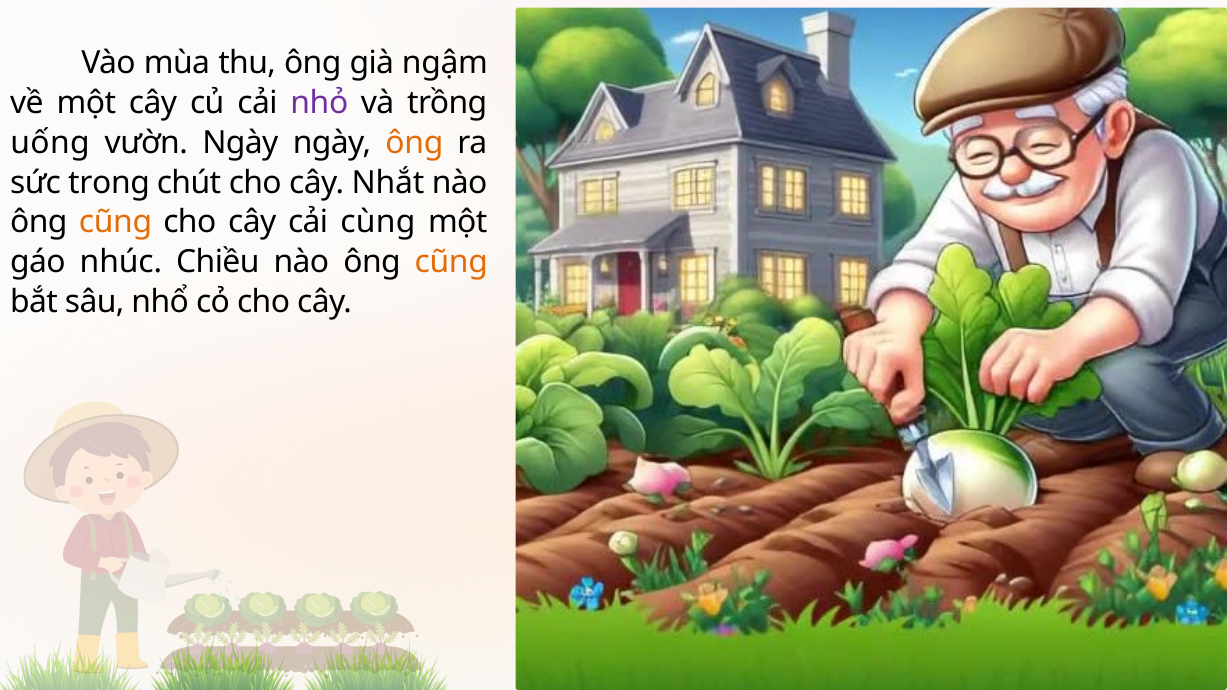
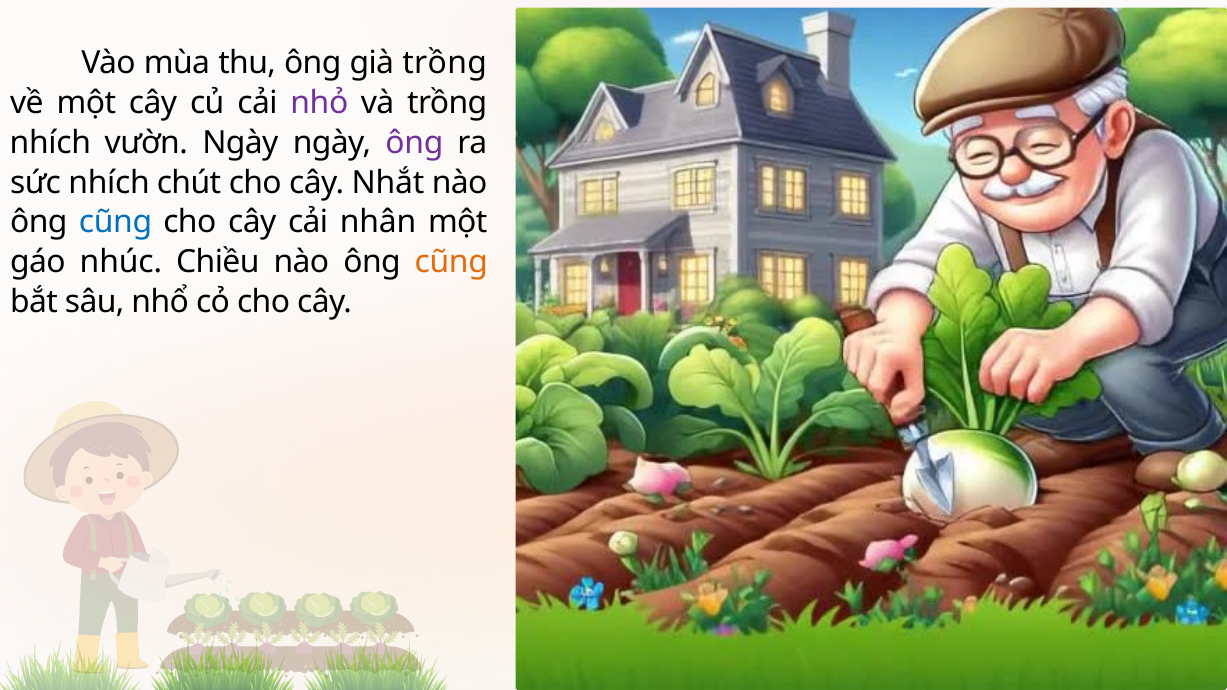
già ngậm: ngậm -> trồng
uống at (50, 143): uống -> nhích
ông at (414, 143) colour: orange -> purple
sức trong: trong -> nhích
cũng at (116, 223) colour: orange -> blue
cùng: cùng -> nhân
